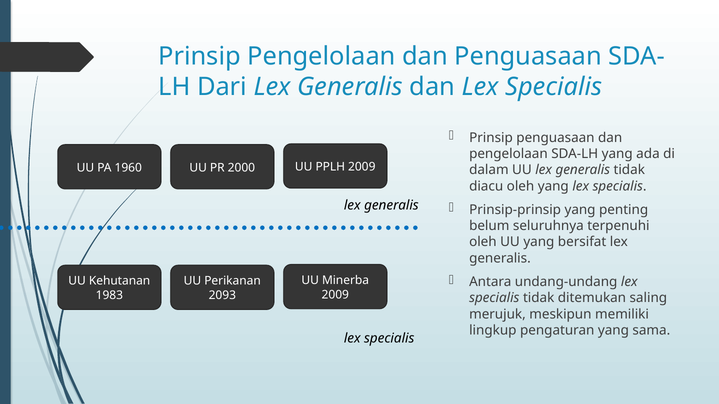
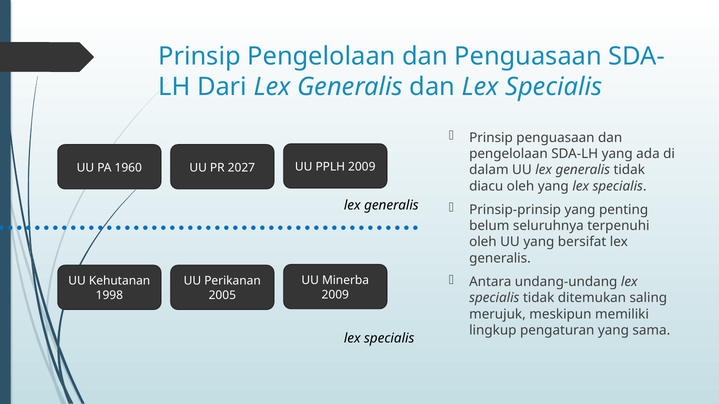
2000: 2000 -> 2027
1983: 1983 -> 1998
2093: 2093 -> 2005
